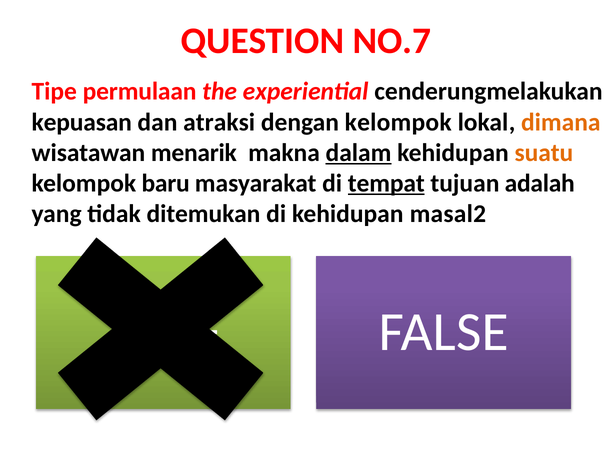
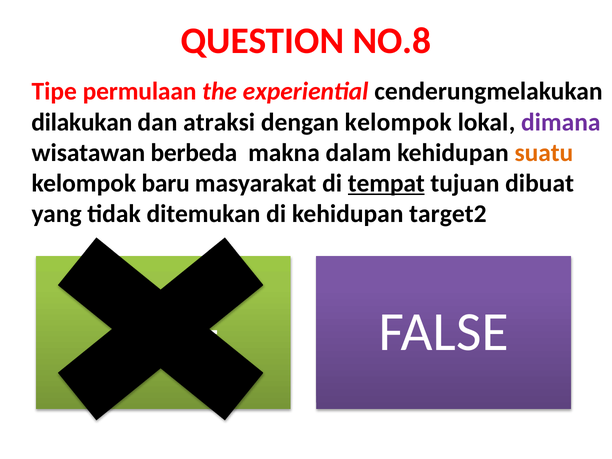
NO.7: NO.7 -> NO.8
kepuasan: kepuasan -> dilakukan
dimana colour: orange -> purple
menarik: menarik -> berbeda
dalam underline: present -> none
adalah: adalah -> dibuat
masal2: masal2 -> target2
